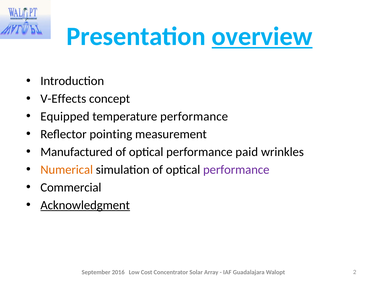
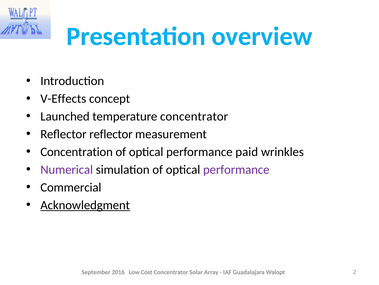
overview underline: present -> none
Equipped: Equipped -> Launched
temperature performance: performance -> concentrator
Reflector pointing: pointing -> reflector
Manufactured: Manufactured -> Concentration
Numerical colour: orange -> purple
